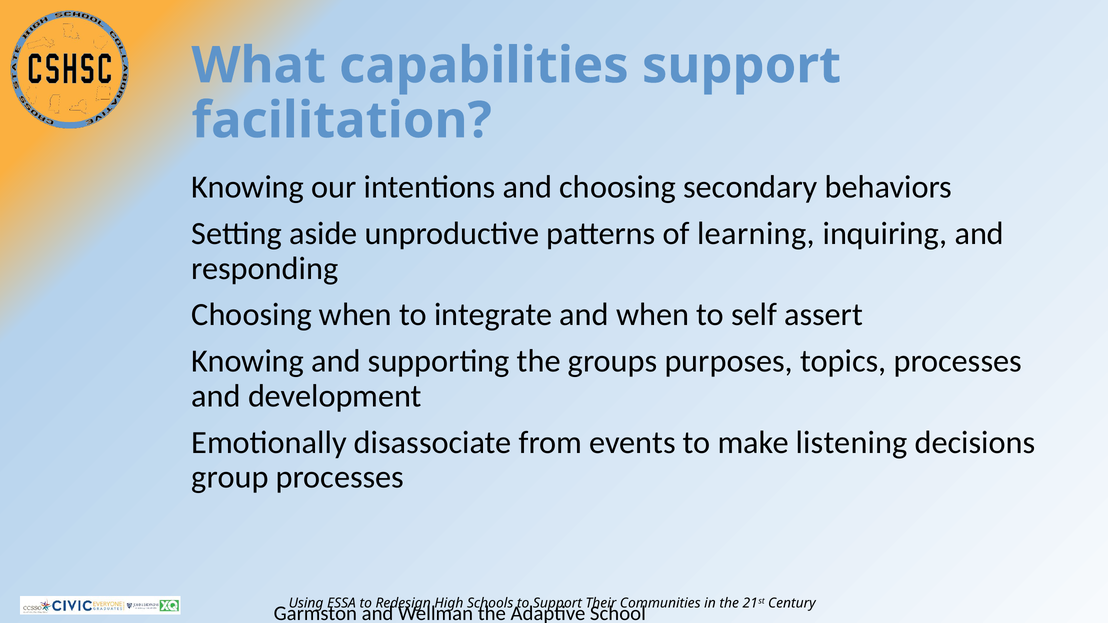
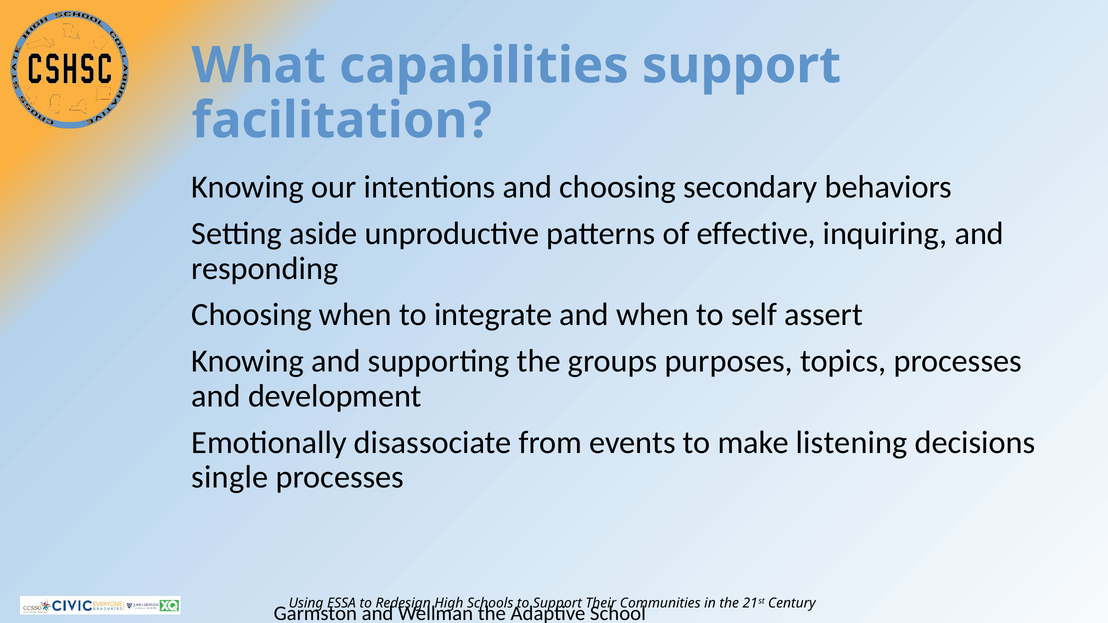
learning: learning -> effective
group: group -> single
